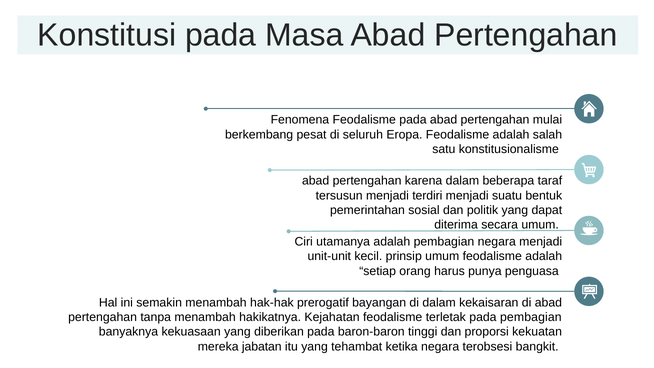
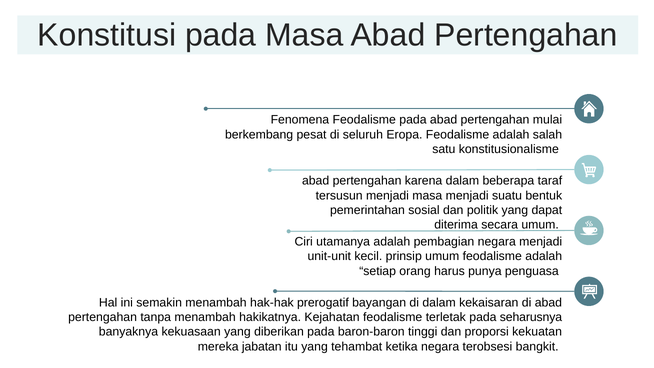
menjadi terdiri: terdiri -> masa
pada pembagian: pembagian -> seharusnya
